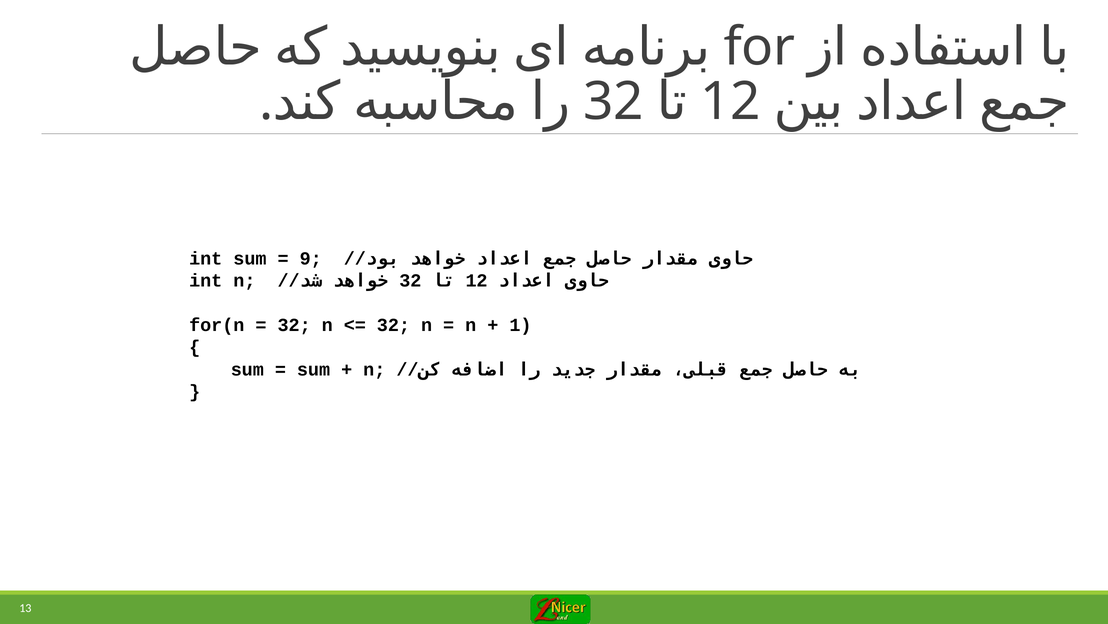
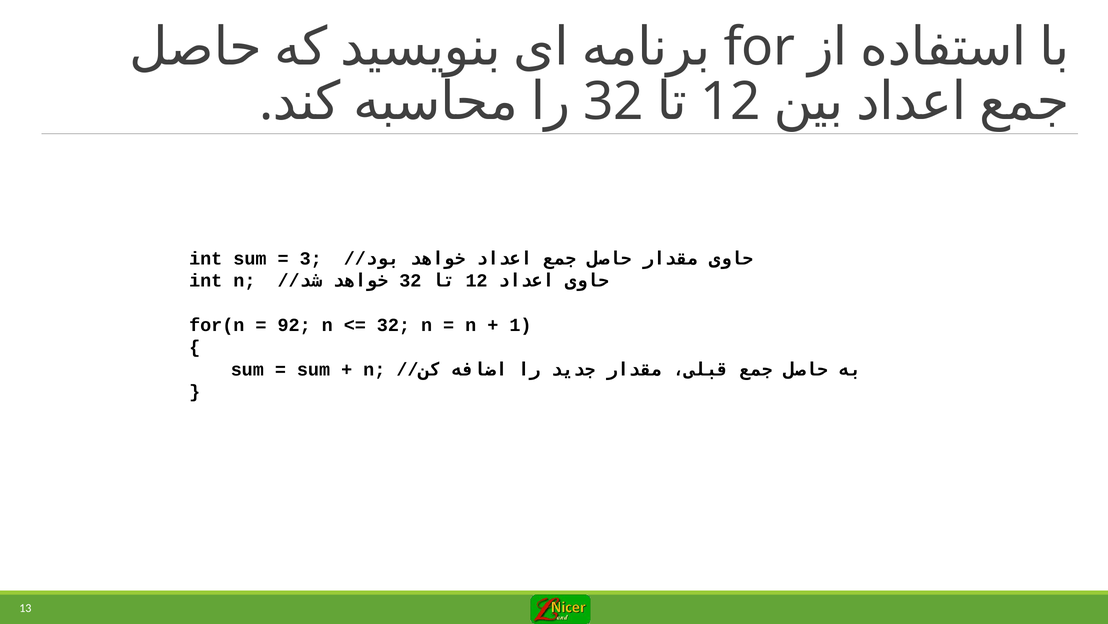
9: 9 -> 3
32 at (294, 325): 32 -> 92
